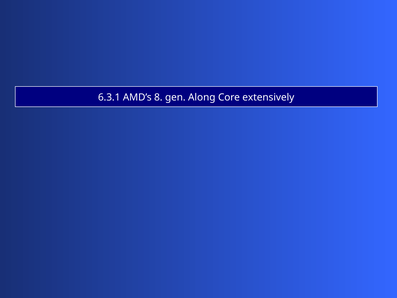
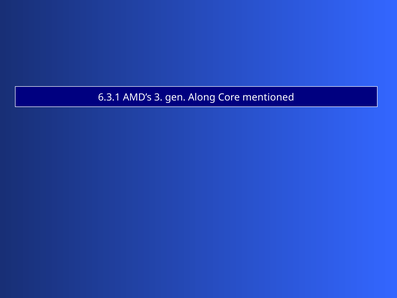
8: 8 -> 3
extensively: extensively -> mentioned
